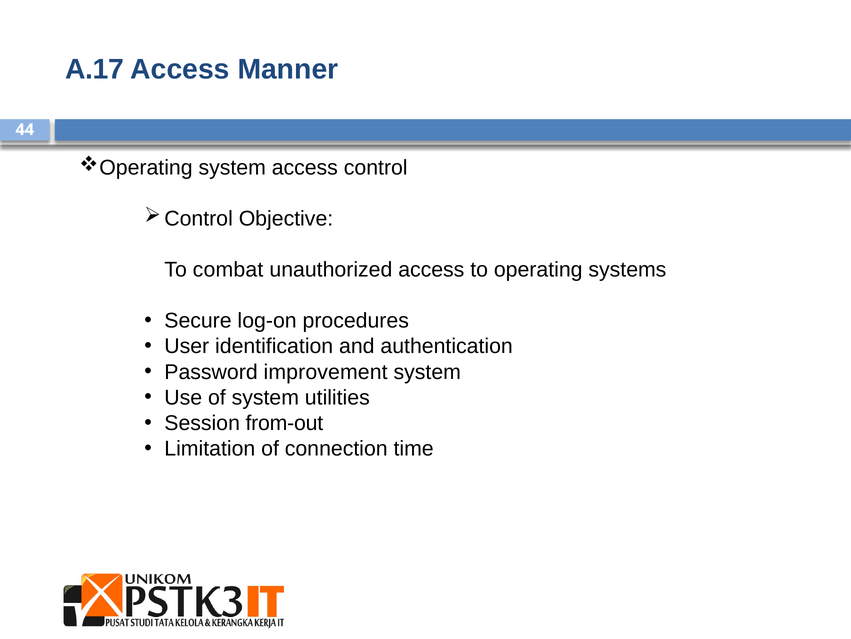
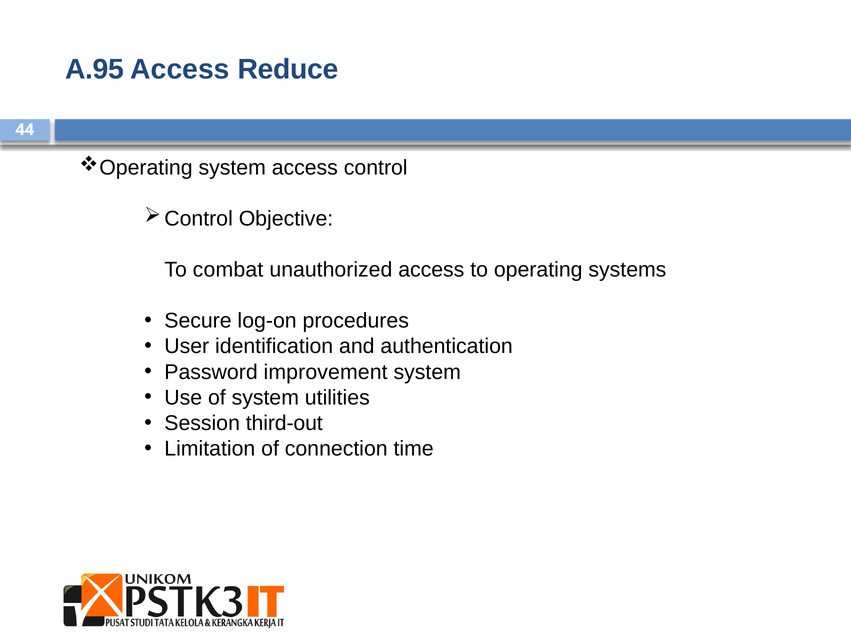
A.17: A.17 -> A.95
Manner: Manner -> Reduce
from-out: from-out -> third-out
